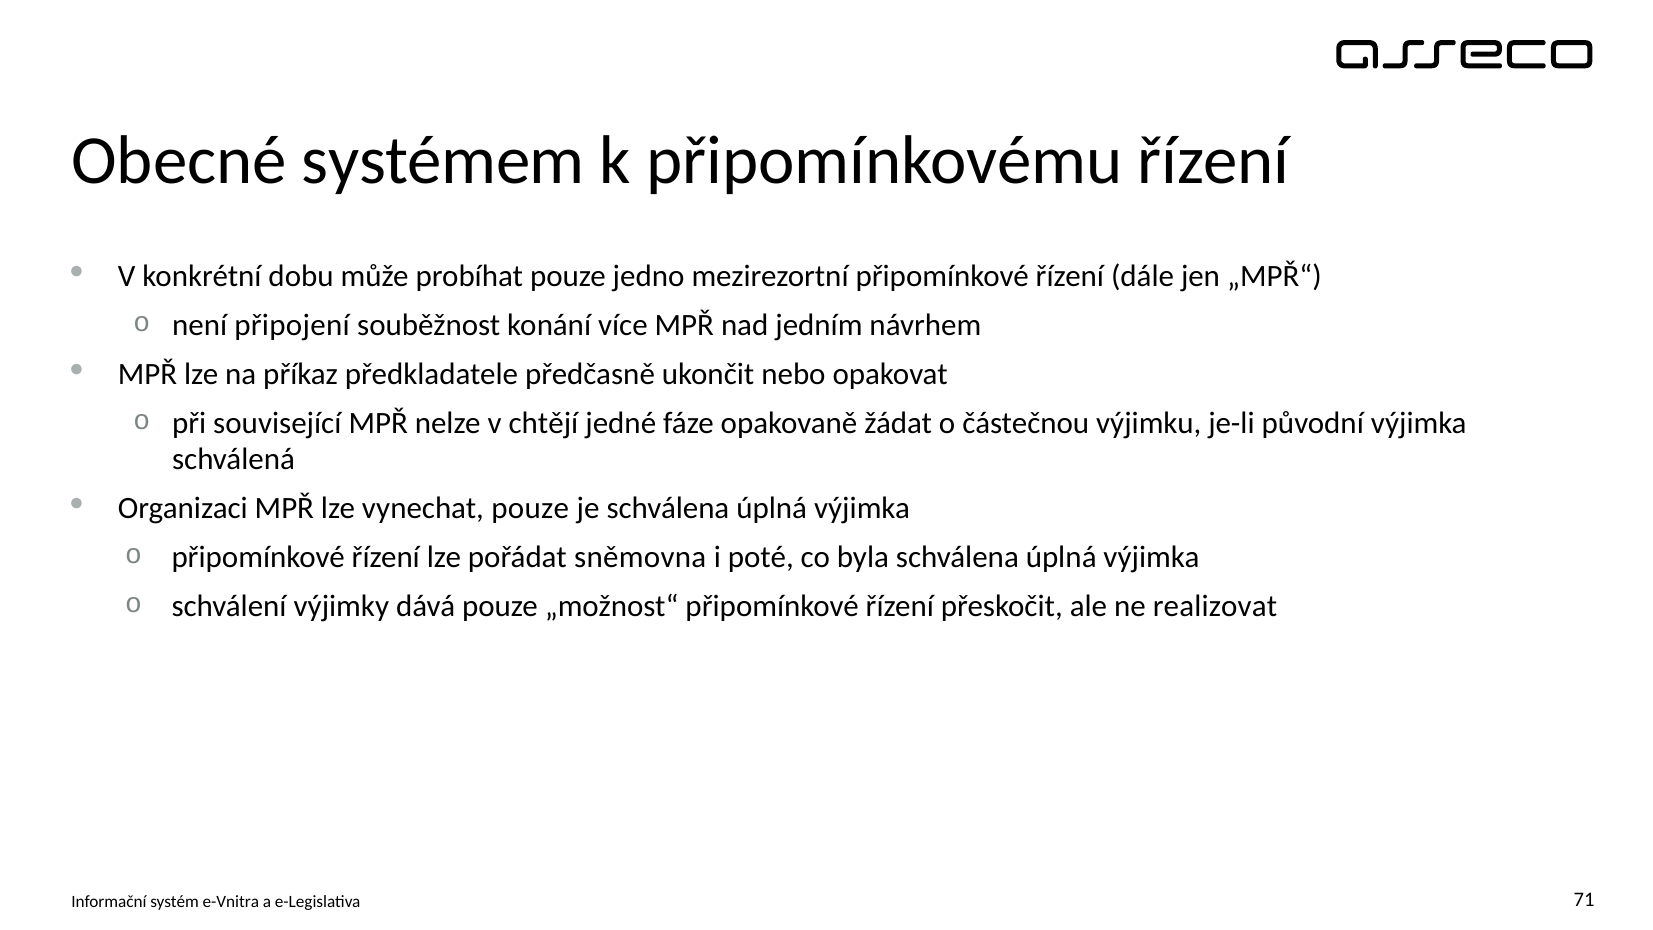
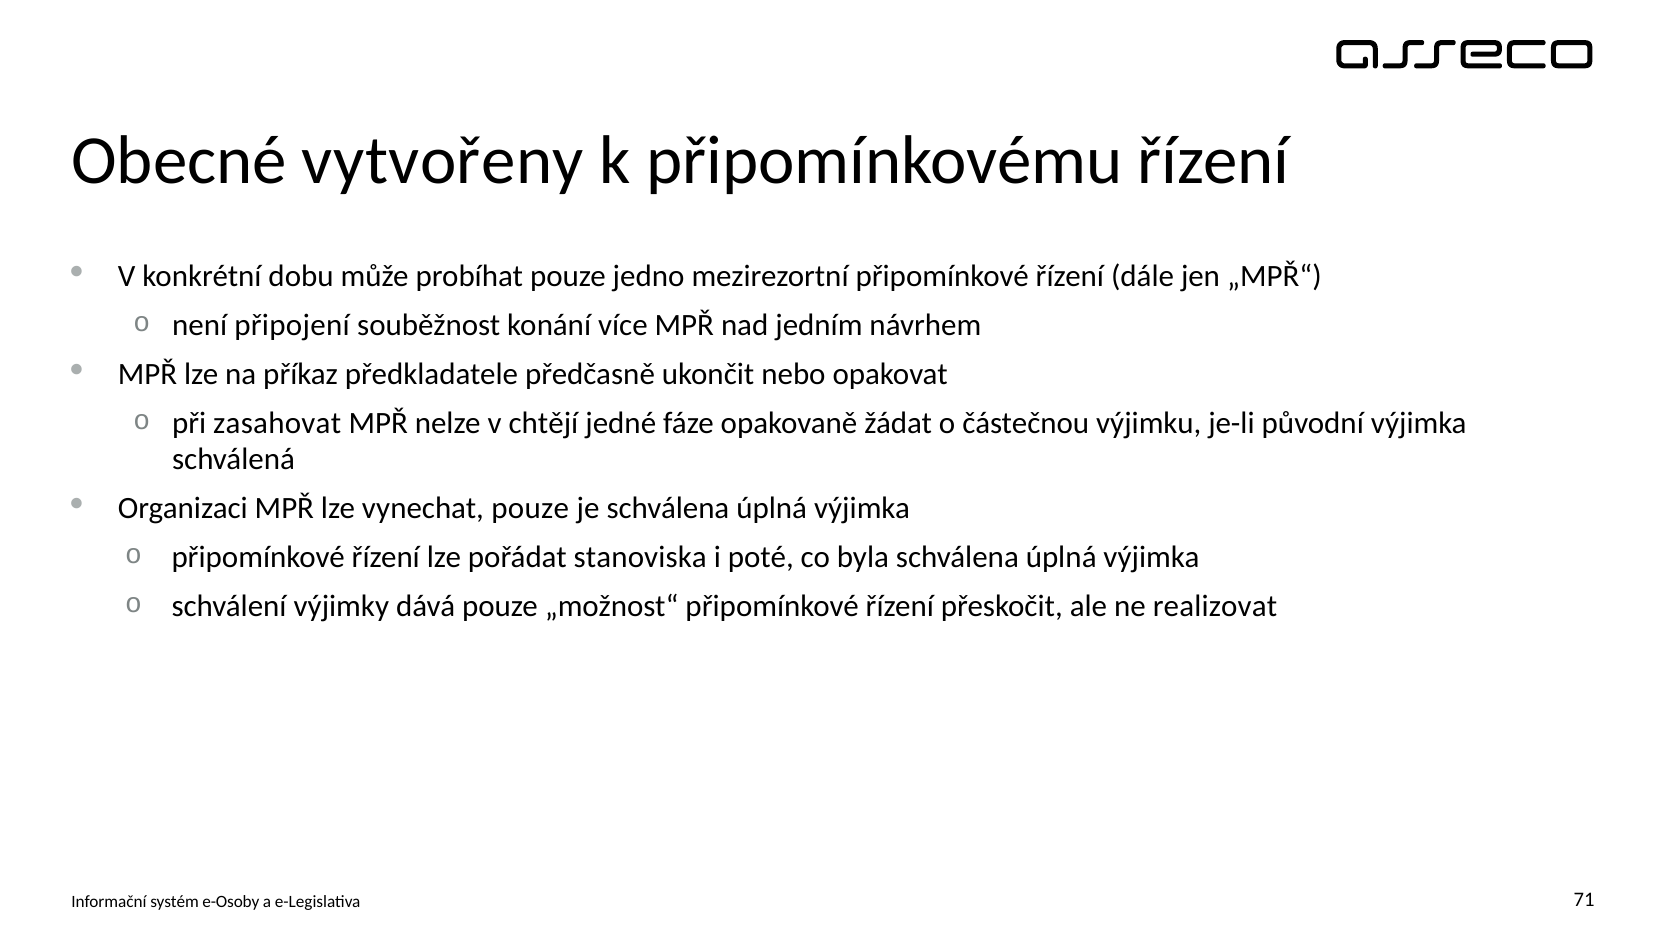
systémem: systémem -> vytvořeny
související: související -> zasahovat
sněmovna: sněmovna -> stanoviska
e-Vnitra: e-Vnitra -> e-Osoby
